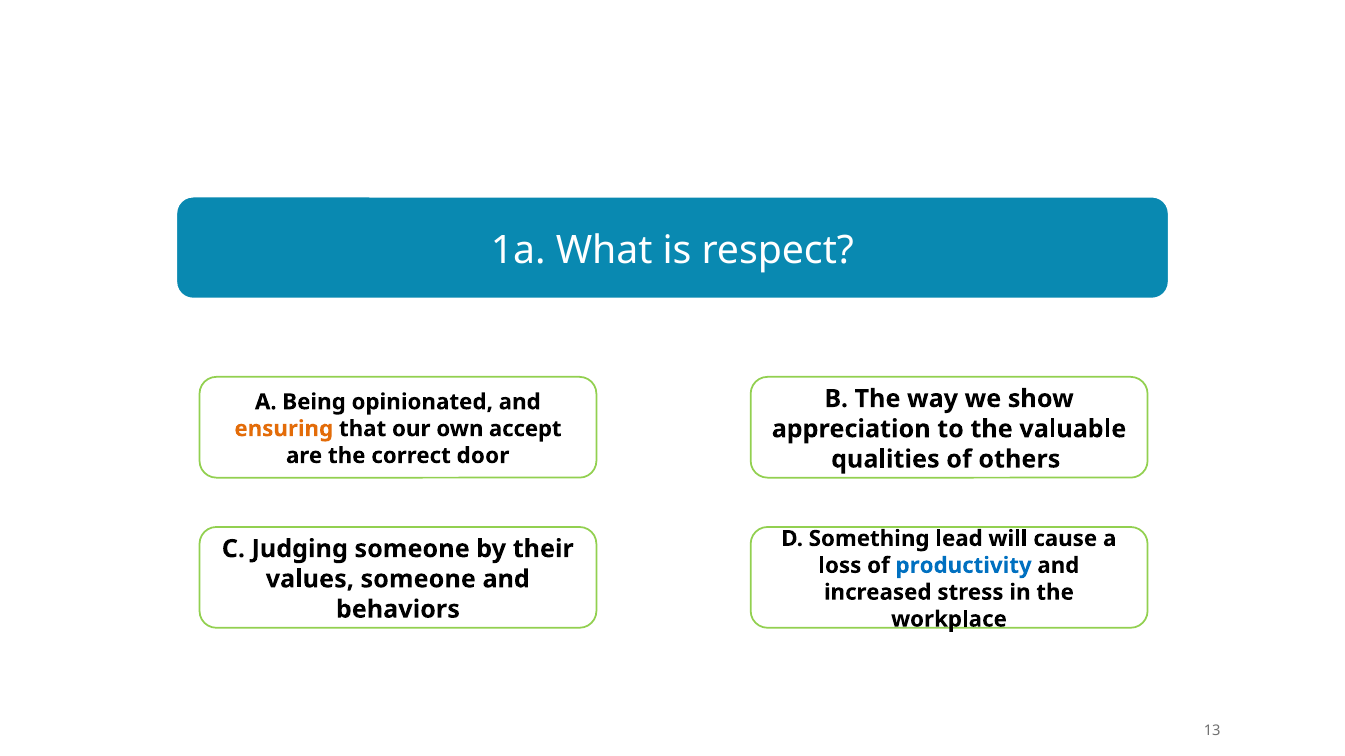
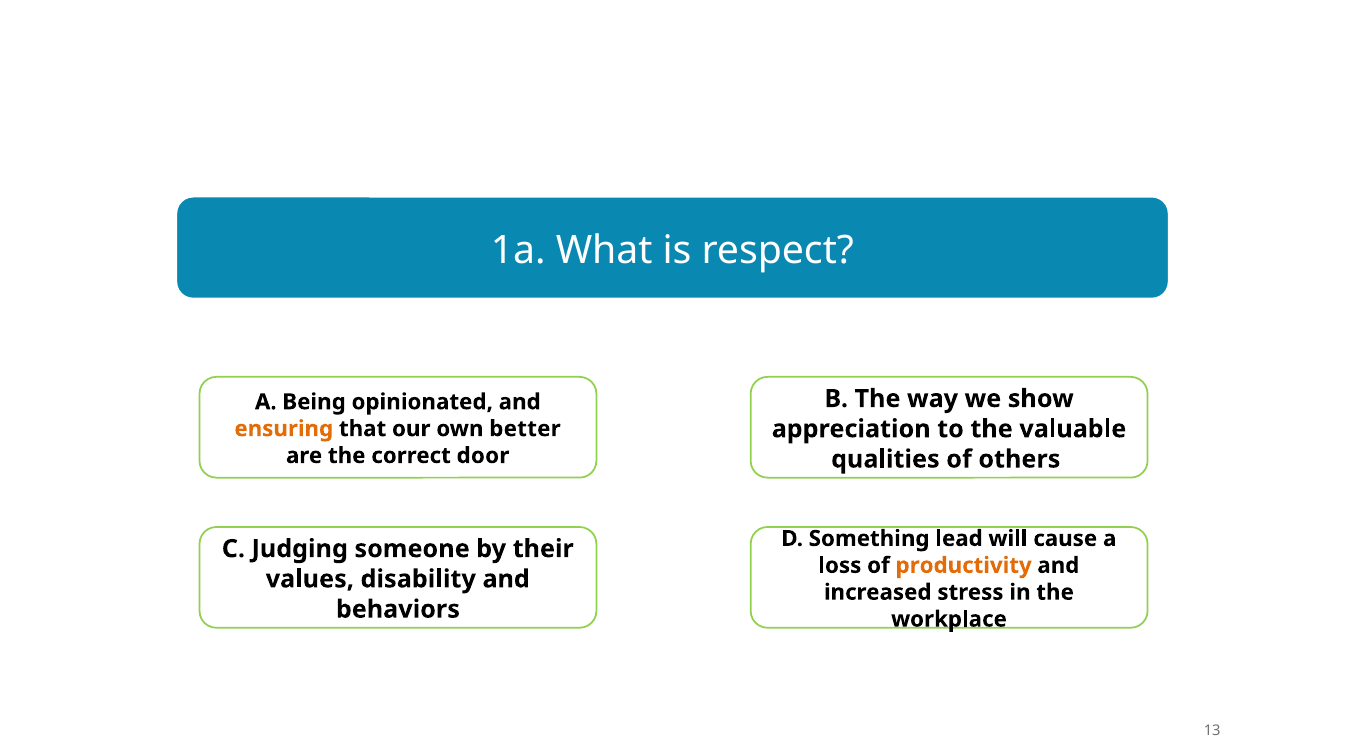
accept: accept -> better
productivity colour: blue -> orange
values someone: someone -> disability
